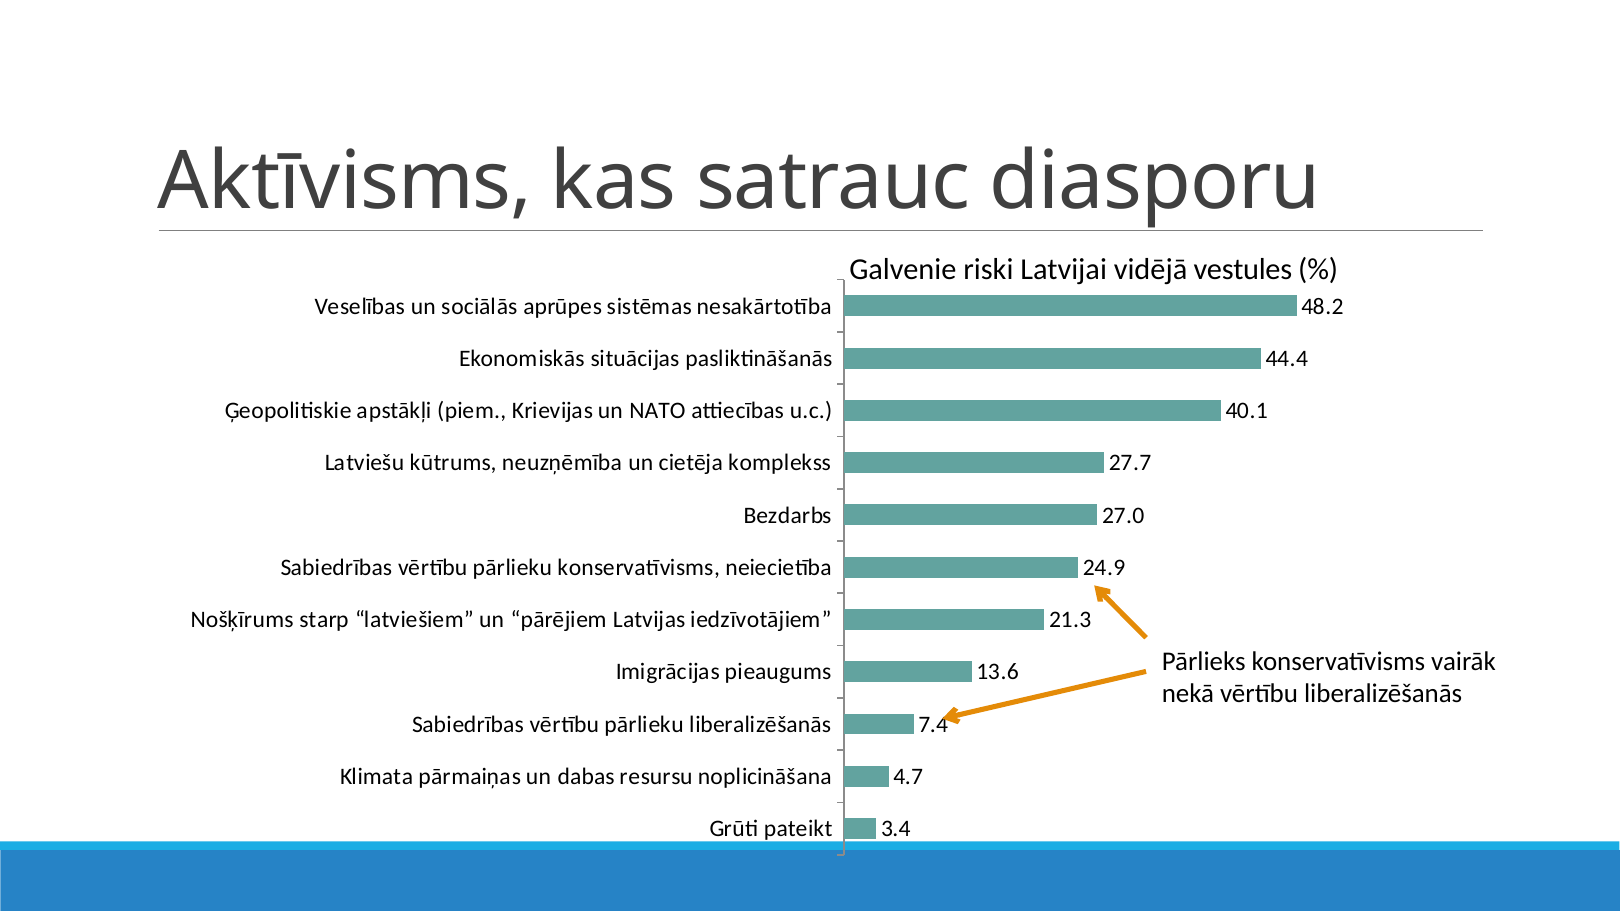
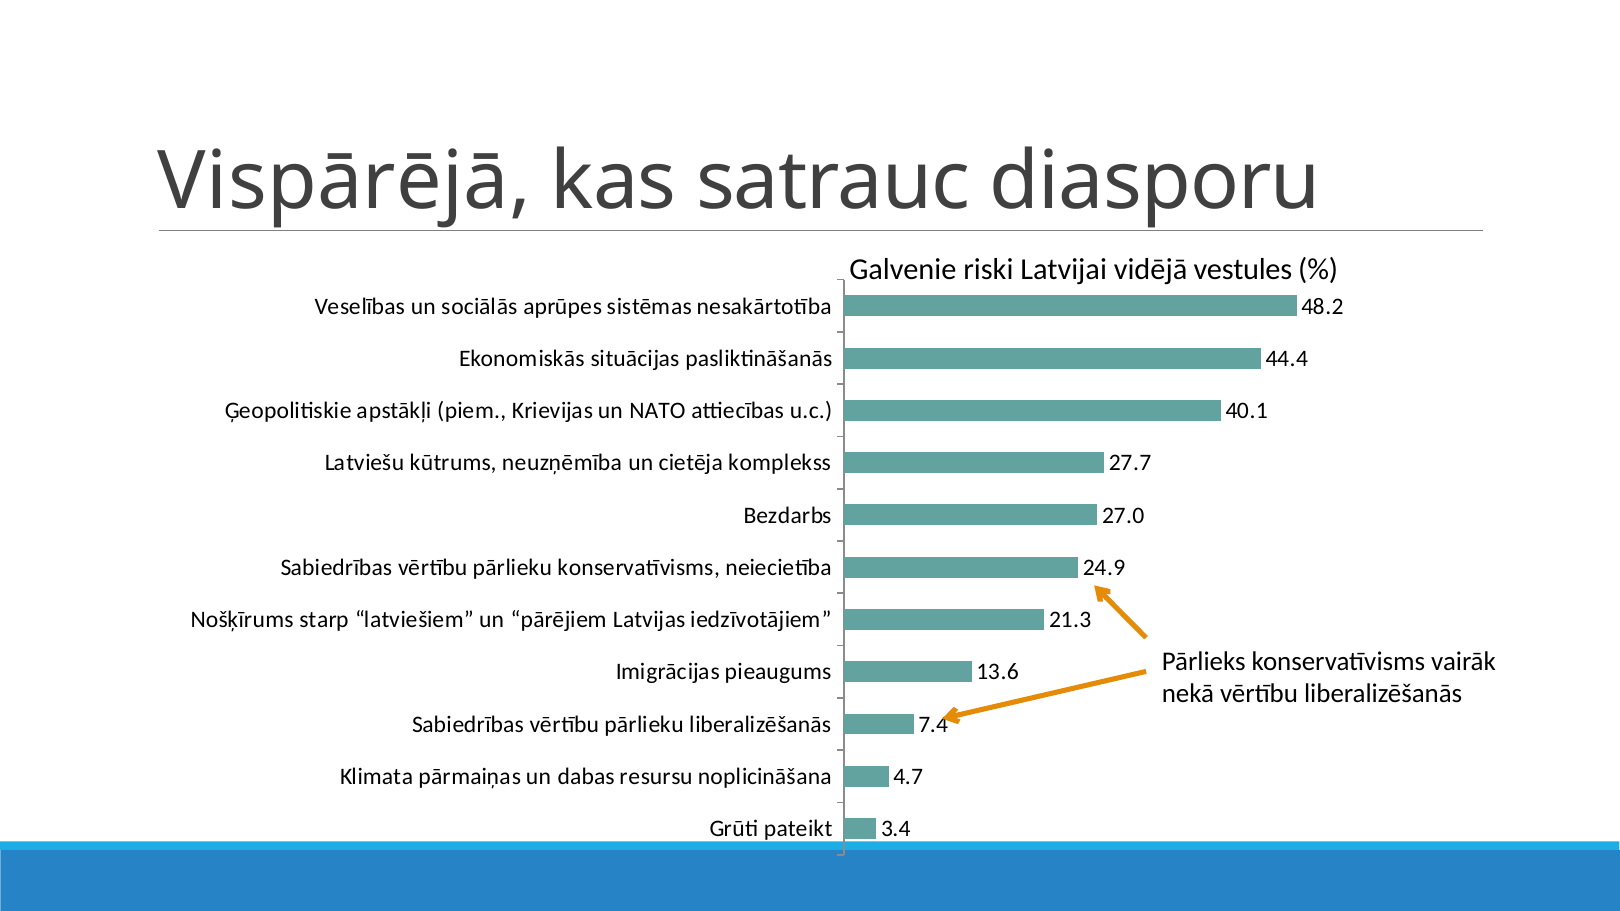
Aktīvisms: Aktīvisms -> Vispārējā
